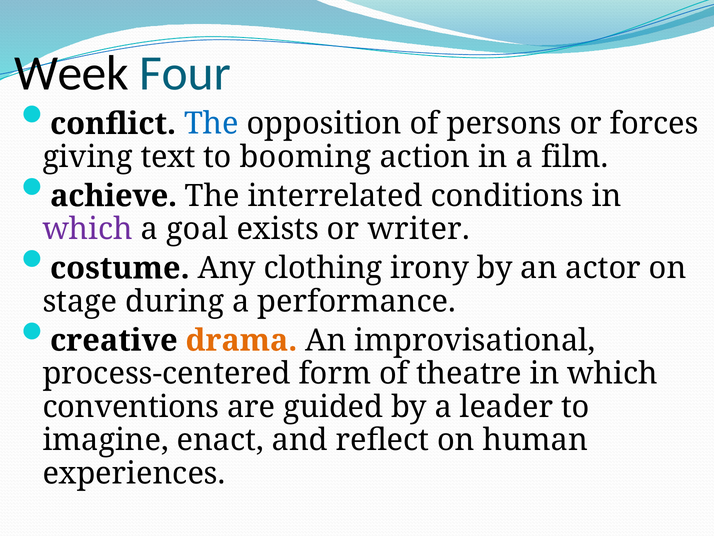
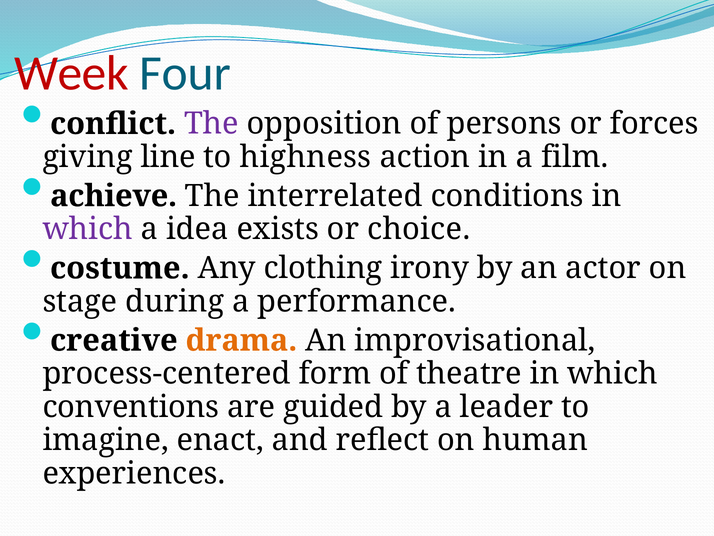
Week colour: black -> red
The at (211, 124) colour: blue -> purple
text: text -> line
booming: booming -> highness
goal: goal -> idea
writer: writer -> choice
